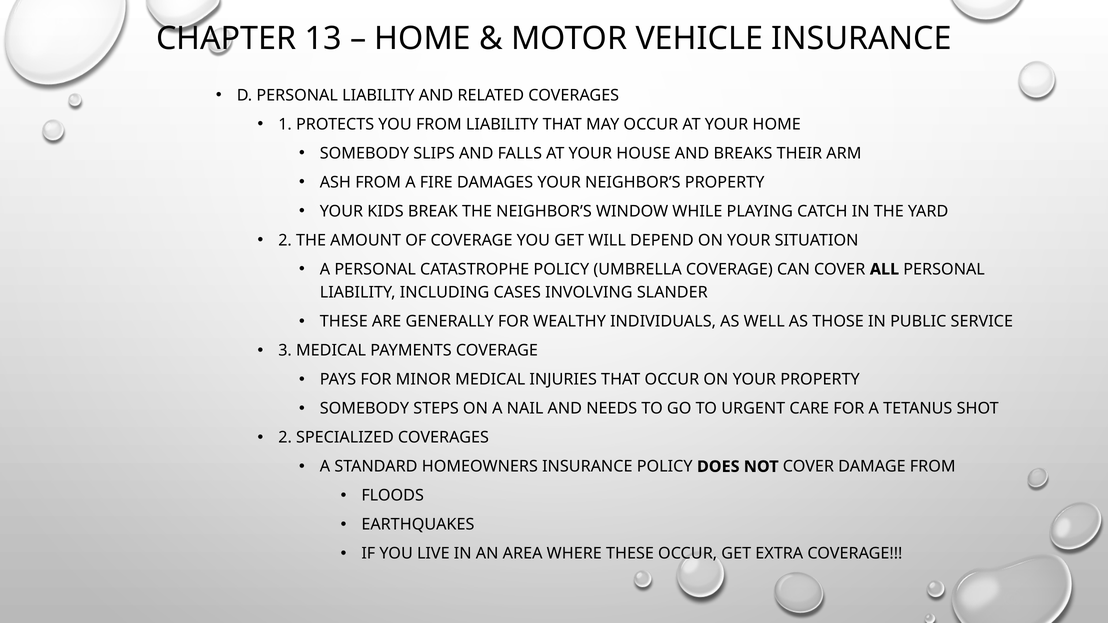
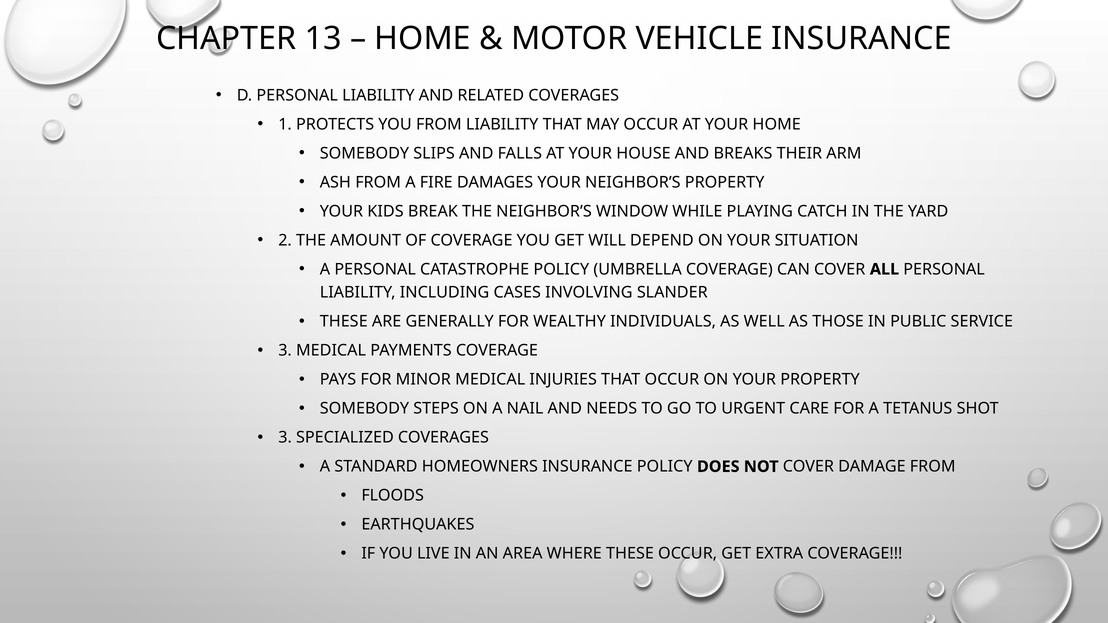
2 at (285, 438): 2 -> 3
